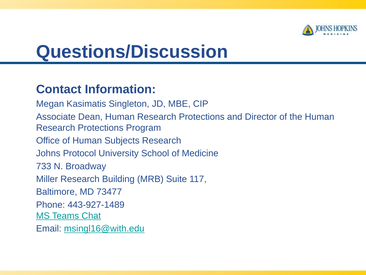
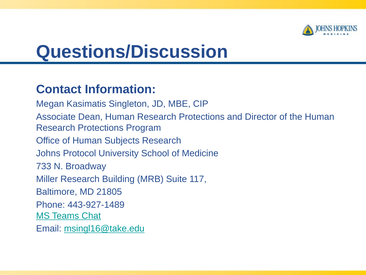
73477: 73477 -> 21805
msingl16@with.edu: msingl16@with.edu -> msingl16@take.edu
